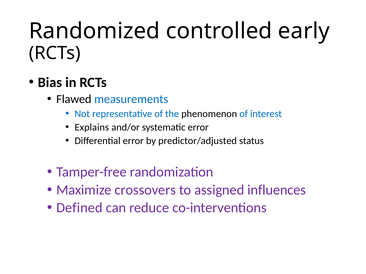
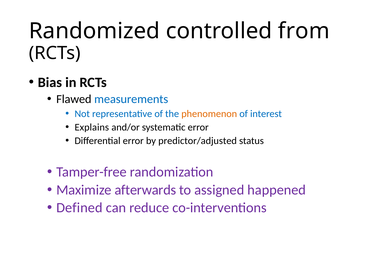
early: early -> from
phenomenon colour: black -> orange
crossovers: crossovers -> afterwards
influences: influences -> happened
